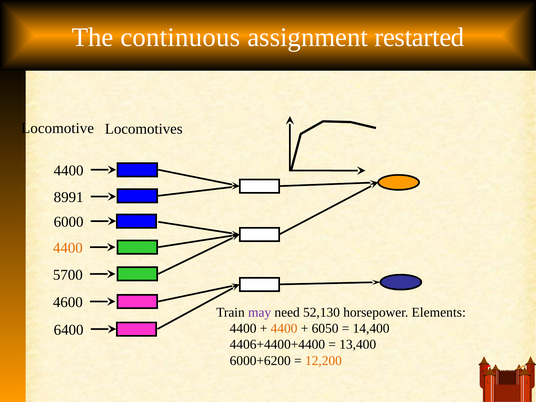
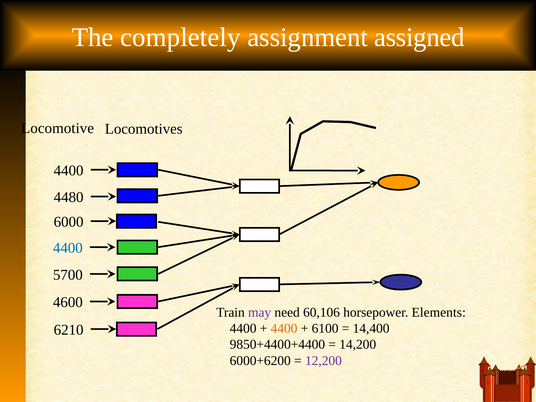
continuous: continuous -> completely
restarted: restarted -> assigned
8991: 8991 -> 4480
4400 at (68, 248) colour: orange -> blue
52,130: 52,130 -> 60,106
6050: 6050 -> 6100
6400: 6400 -> 6210
4406+4400+4400: 4406+4400+4400 -> 9850+4400+4400
13,400: 13,400 -> 14,200
12,200 colour: orange -> purple
